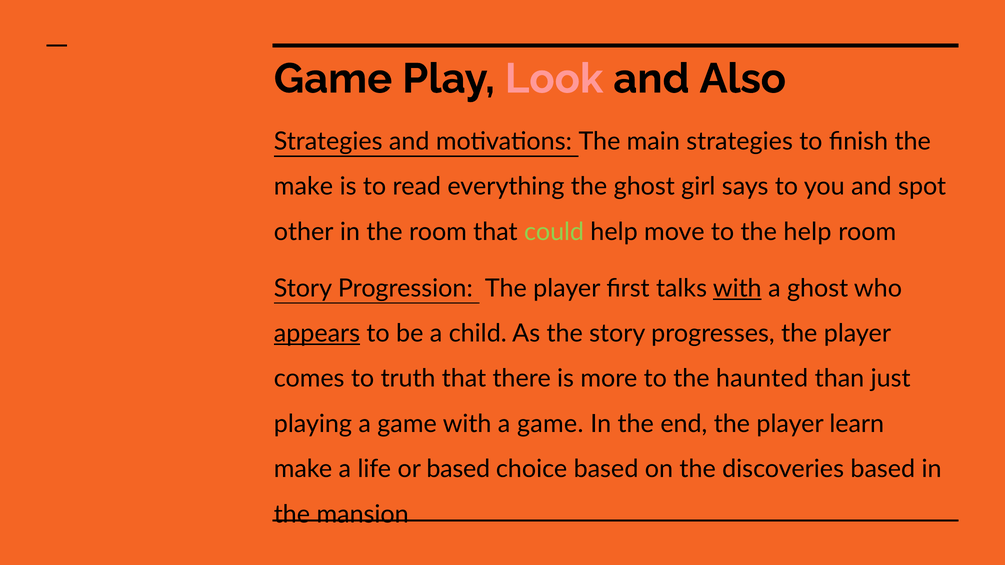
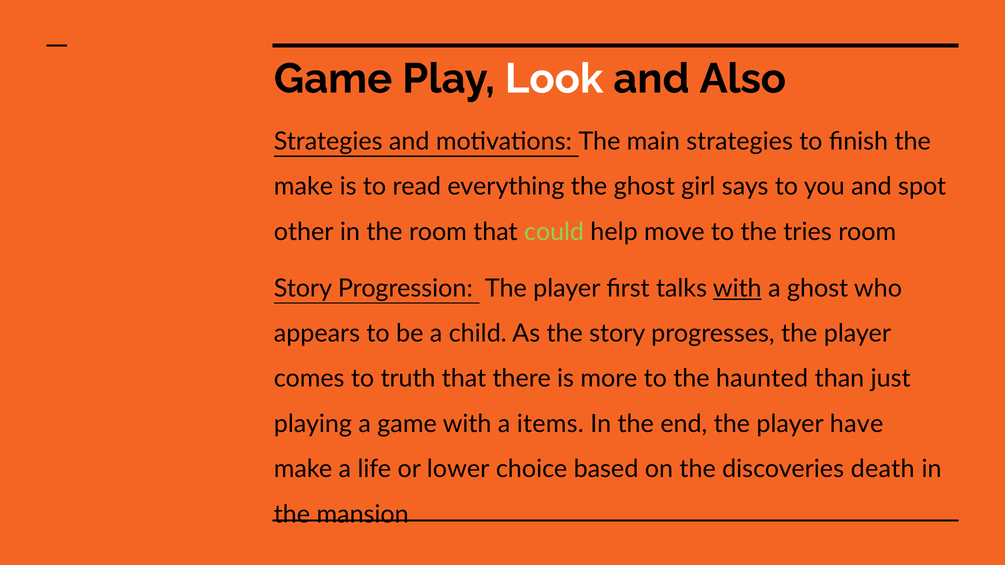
Look colour: pink -> white
the help: help -> tries
appears underline: present -> none
with a game: game -> items
learn: learn -> have
or based: based -> lower
discoveries based: based -> death
